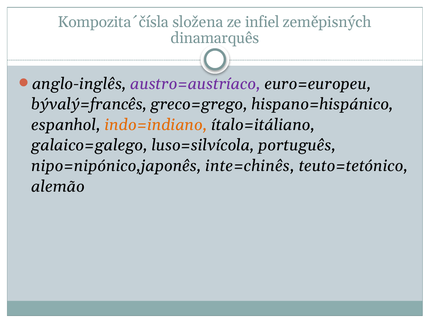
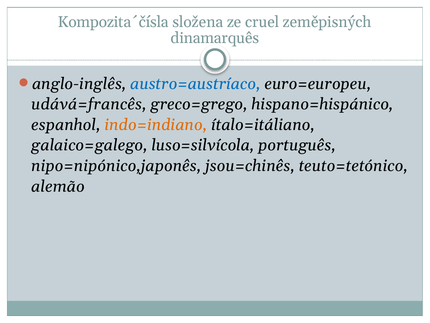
infiel: infiel -> cruel
austro=austríaco colour: purple -> blue
bývalý=francês: bývalý=francês -> udává=francês
inte=chinês: inte=chinês -> jsou=chinês
